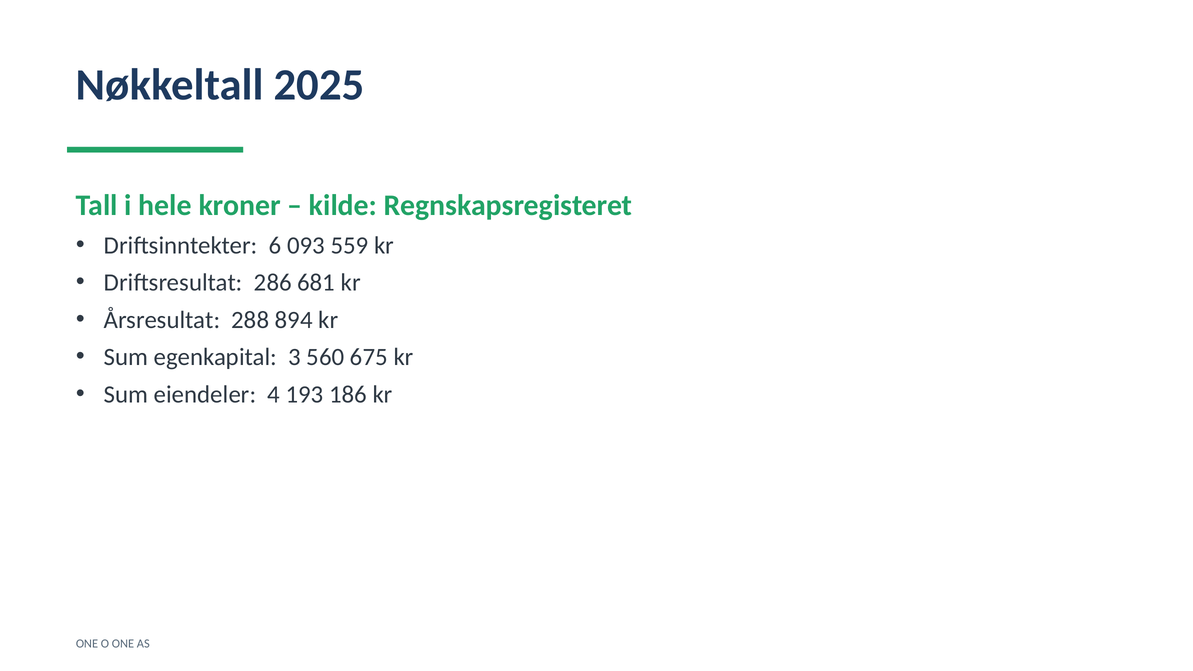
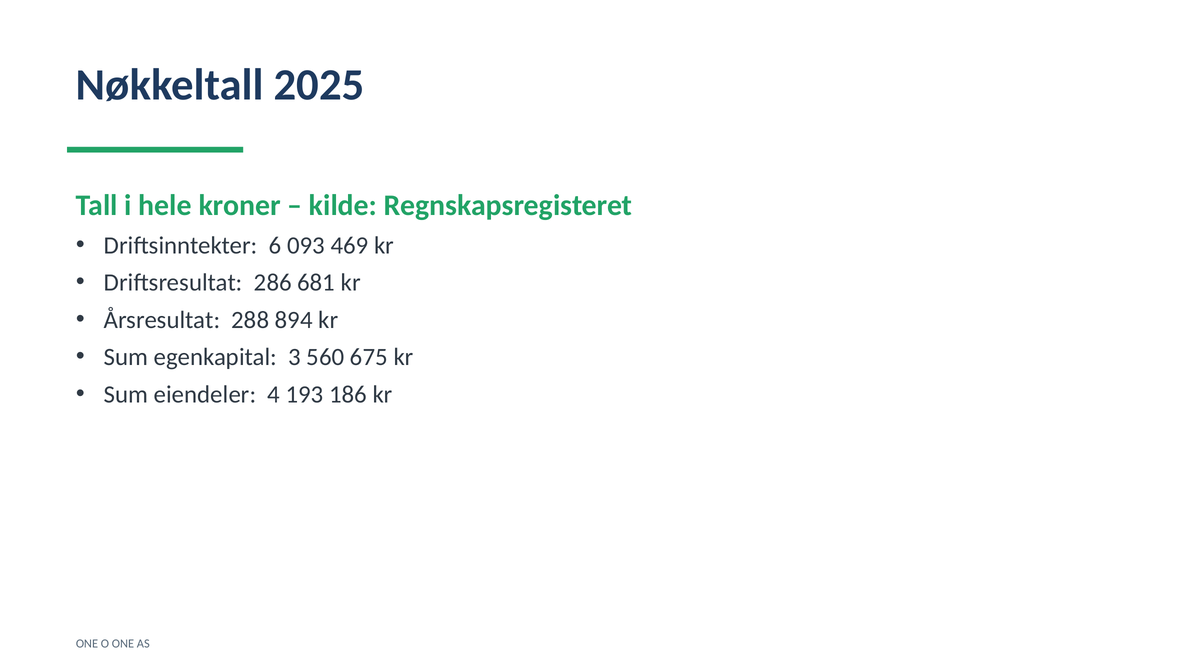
559: 559 -> 469
